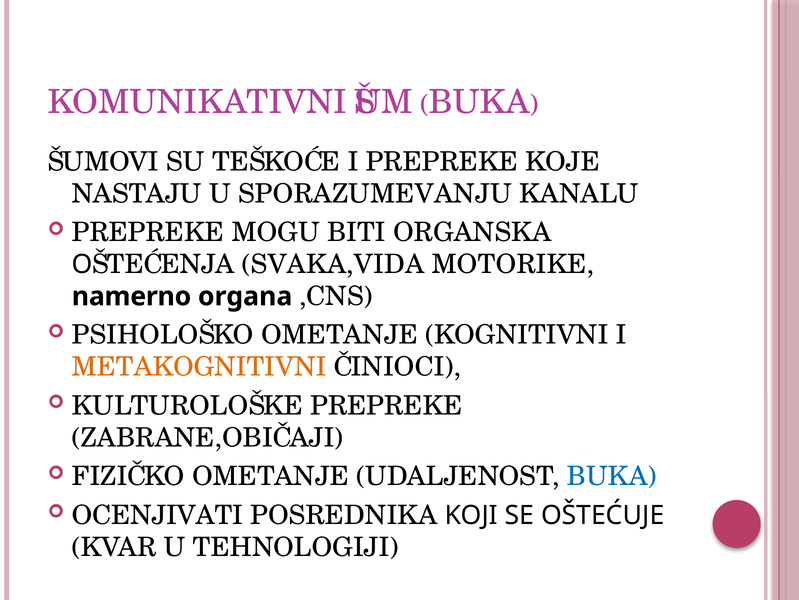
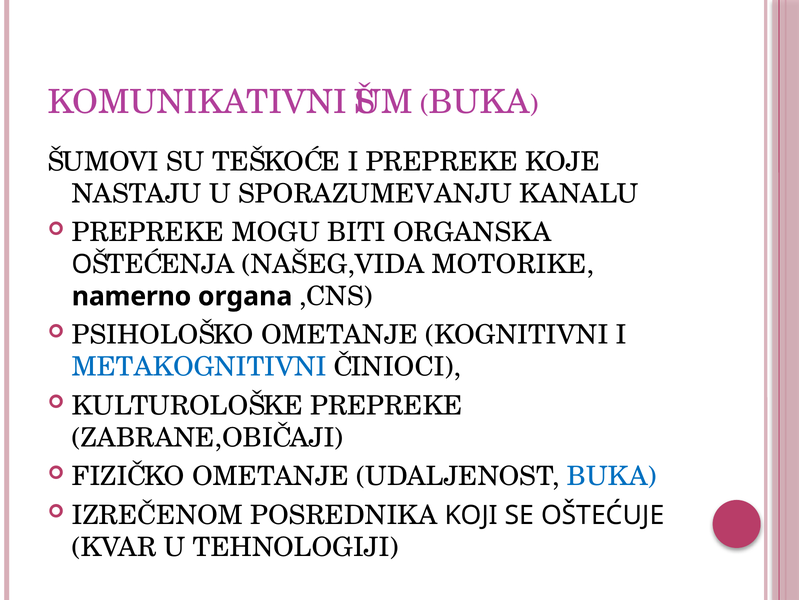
SVAKA,VIDA: SVAKA,VIDA -> NAŠEG,VIDA
METAKOGNITIVNI colour: orange -> blue
OCENJIVATI: OCENJIVATI -> IZREČENOM
